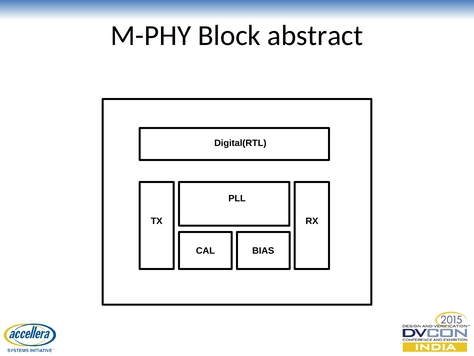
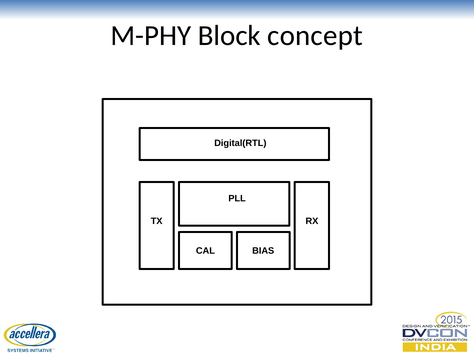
abstract: abstract -> concept
